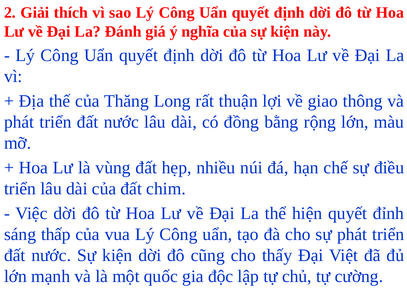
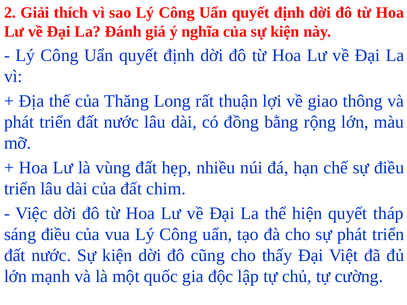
đỉnh: đỉnh -> tháp
sáng thấp: thấp -> điều
